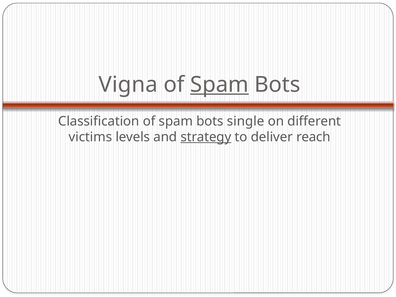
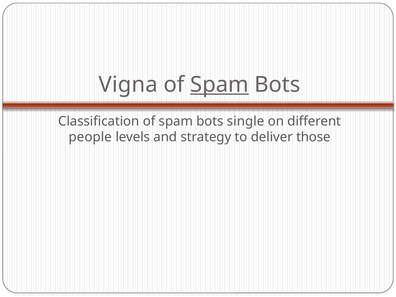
victims: victims -> people
strategy underline: present -> none
reach: reach -> those
